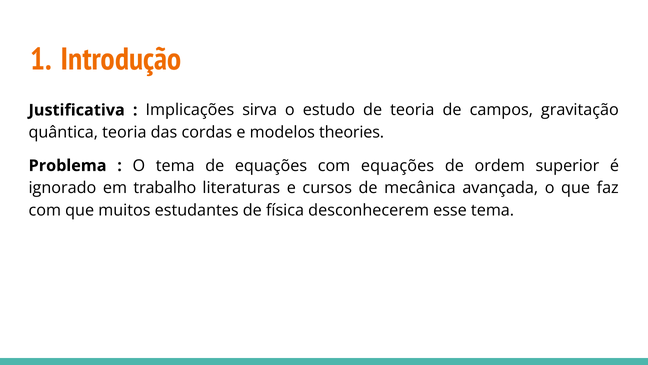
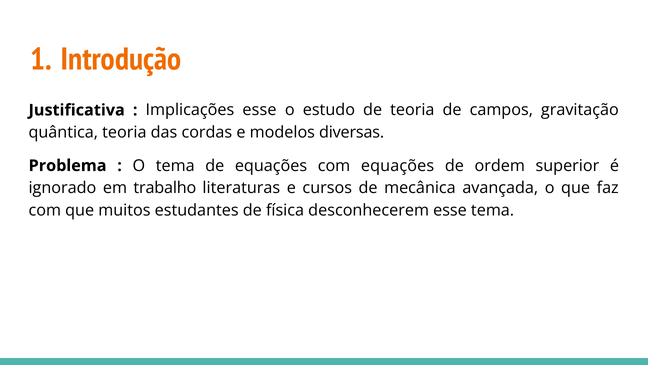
Implicações sirva: sirva -> esse
theories: theories -> diversas
